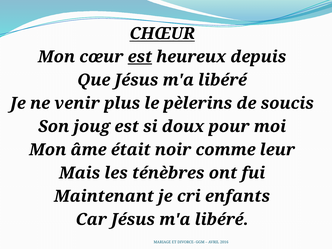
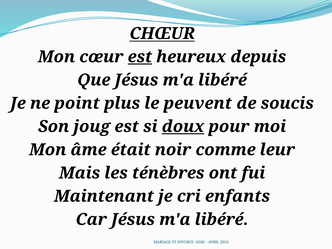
venir: venir -> point
pèlerins: pèlerins -> peuvent
doux underline: none -> present
